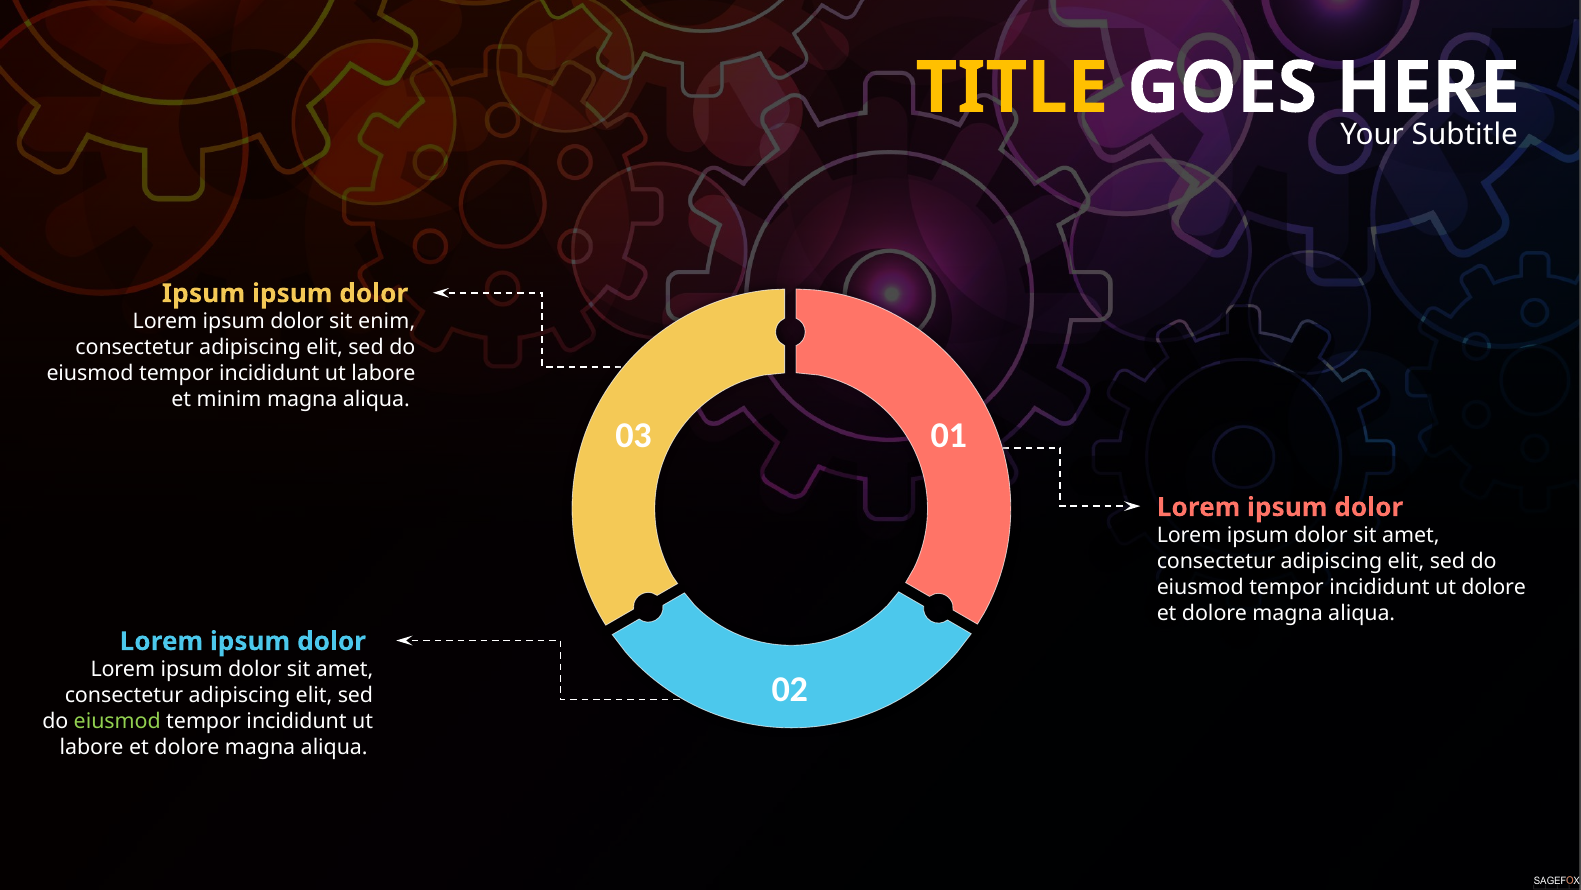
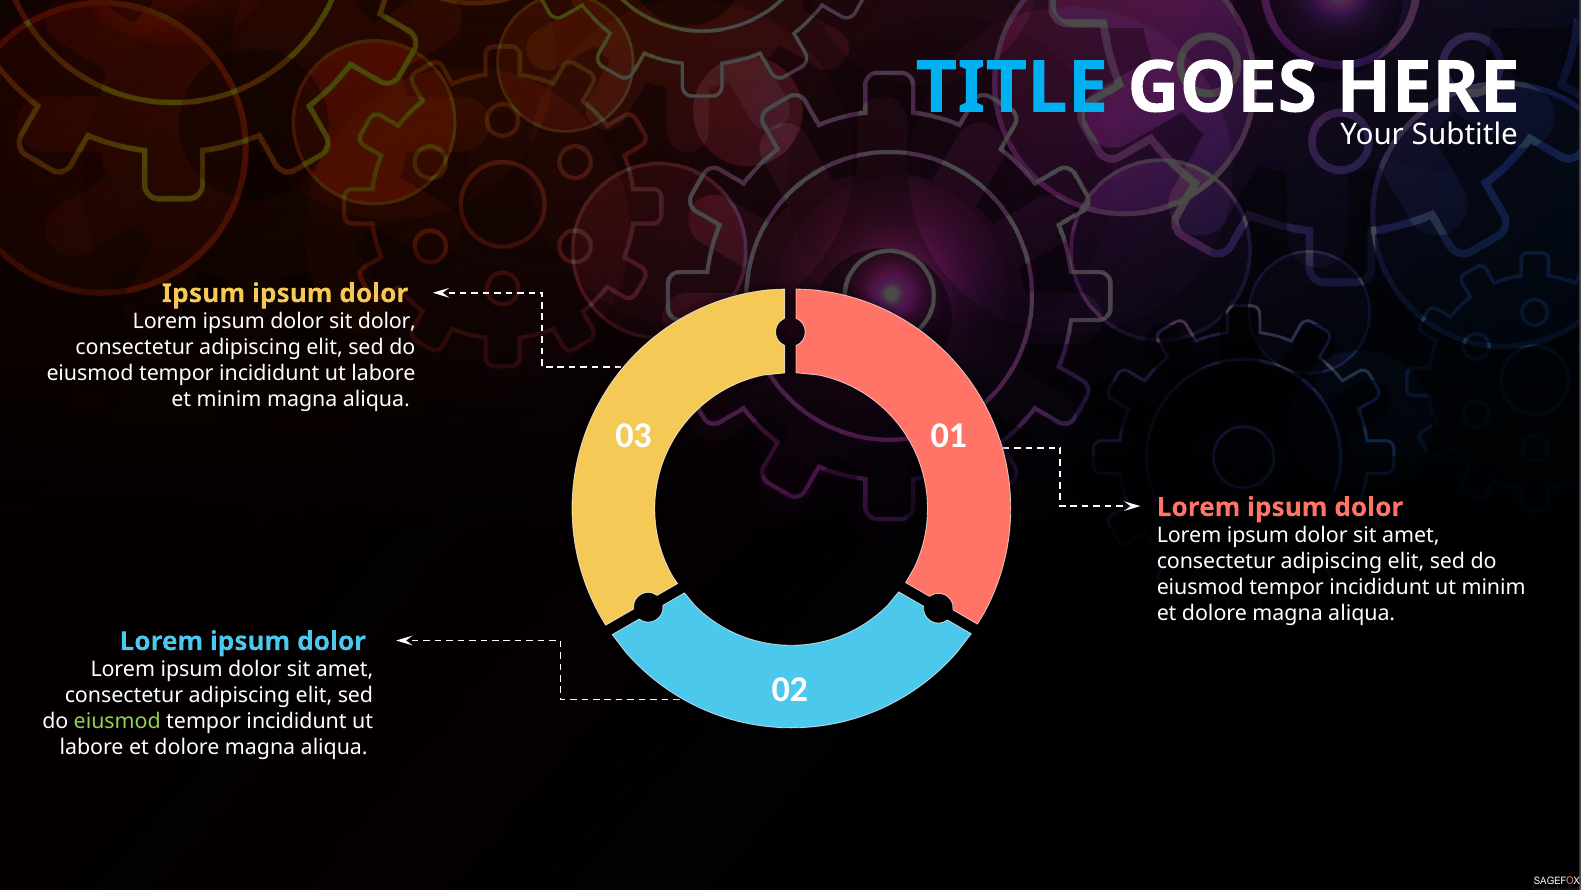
TITLE colour: yellow -> light blue
sit enim: enim -> dolor
ut dolore: dolore -> minim
